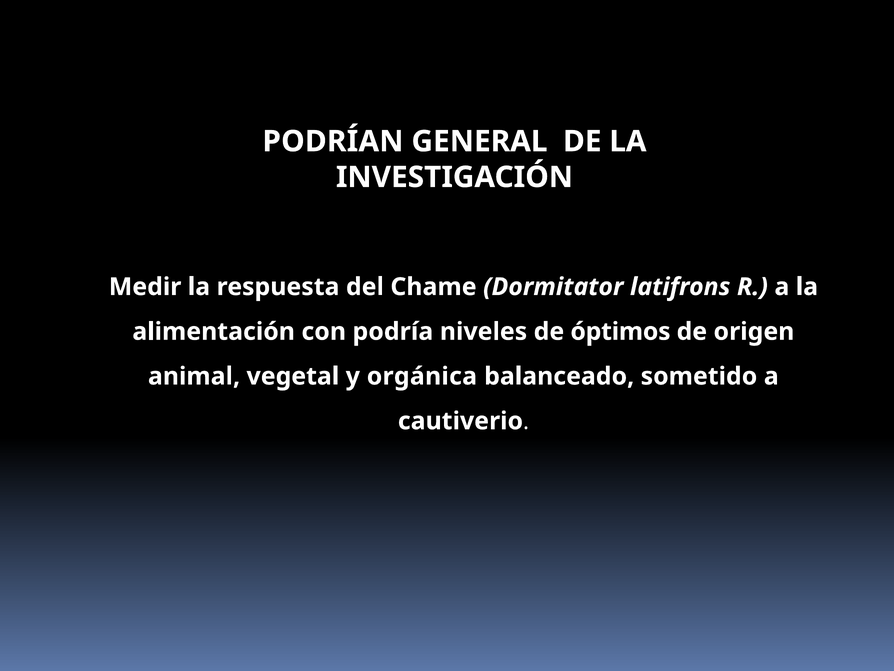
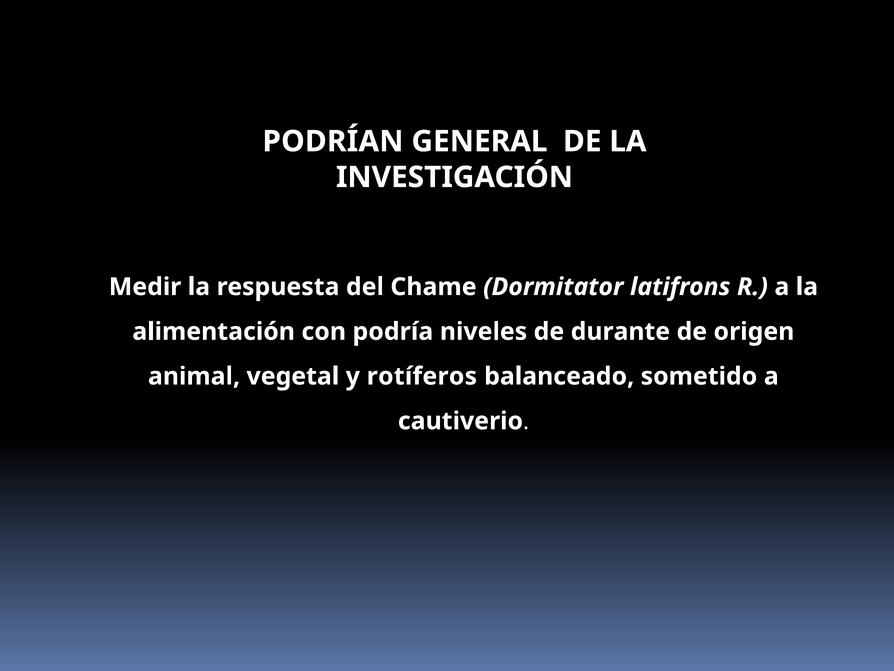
óptimos: óptimos -> durante
orgánica: orgánica -> rotíferos
